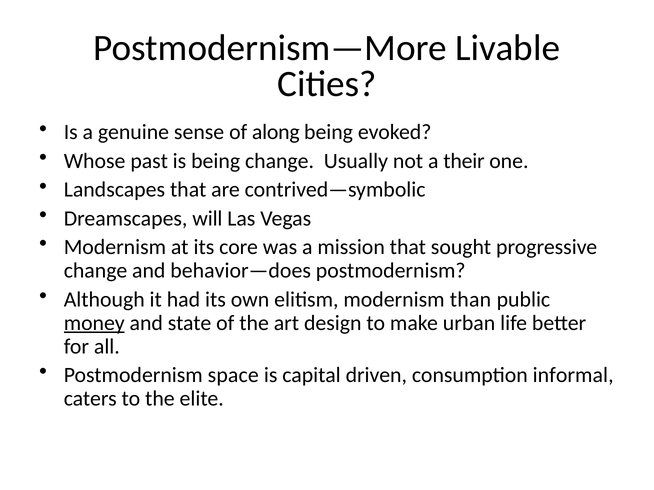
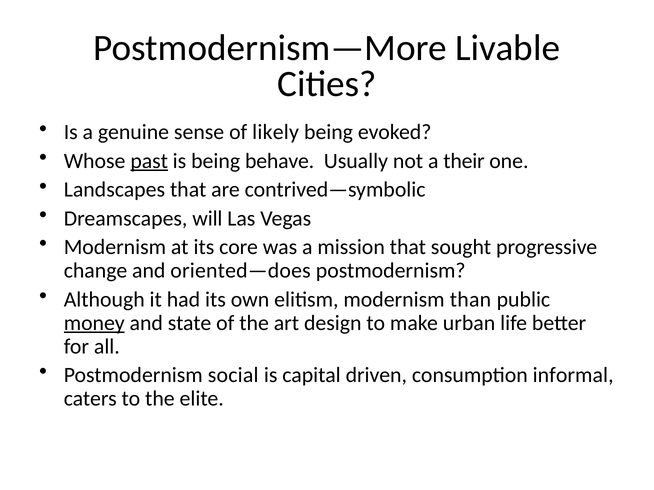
along: along -> likely
past underline: none -> present
being change: change -> behave
behavior—does: behavior—does -> oriented—does
space: space -> social
